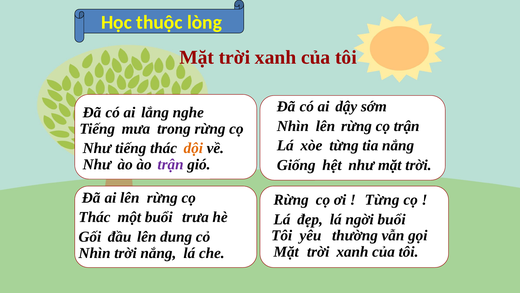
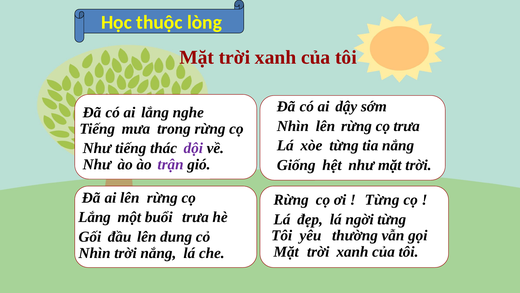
cọ trận: trận -> trưa
dội colour: orange -> purple
Thác at (94, 217): Thác -> Lắng
ngời buổi: buổi -> từng
